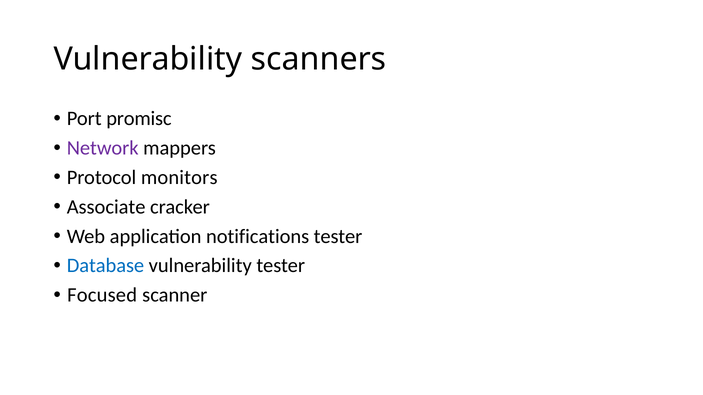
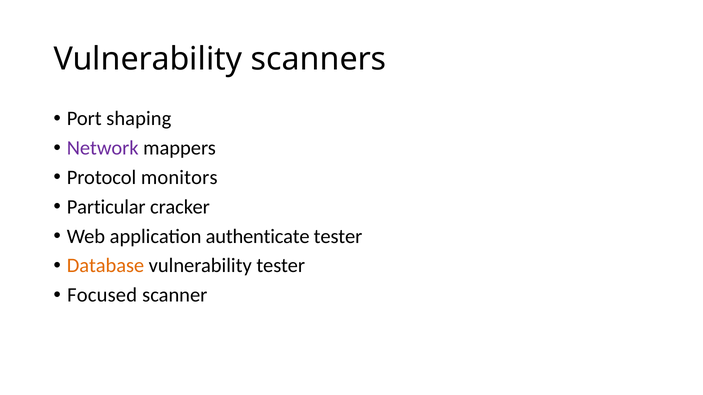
promisc: promisc -> shaping
Associate: Associate -> Particular
notifications: notifications -> authenticate
Database colour: blue -> orange
